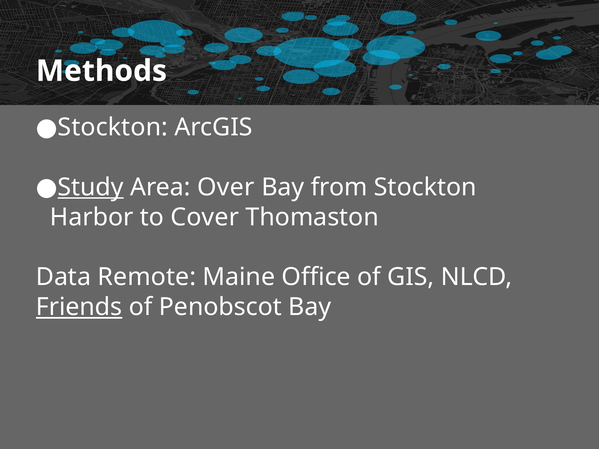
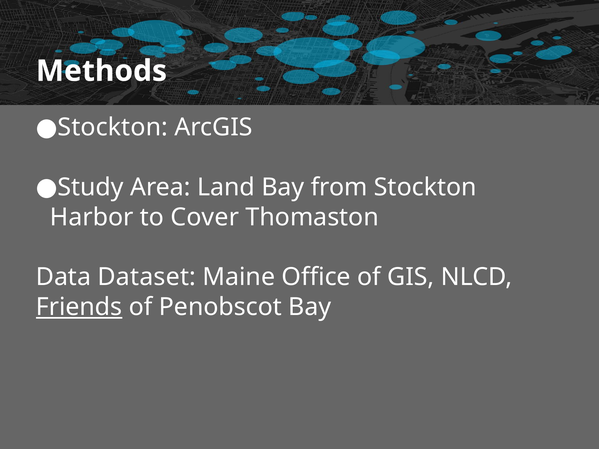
Study underline: present -> none
Over: Over -> Land
Remote: Remote -> Dataset
